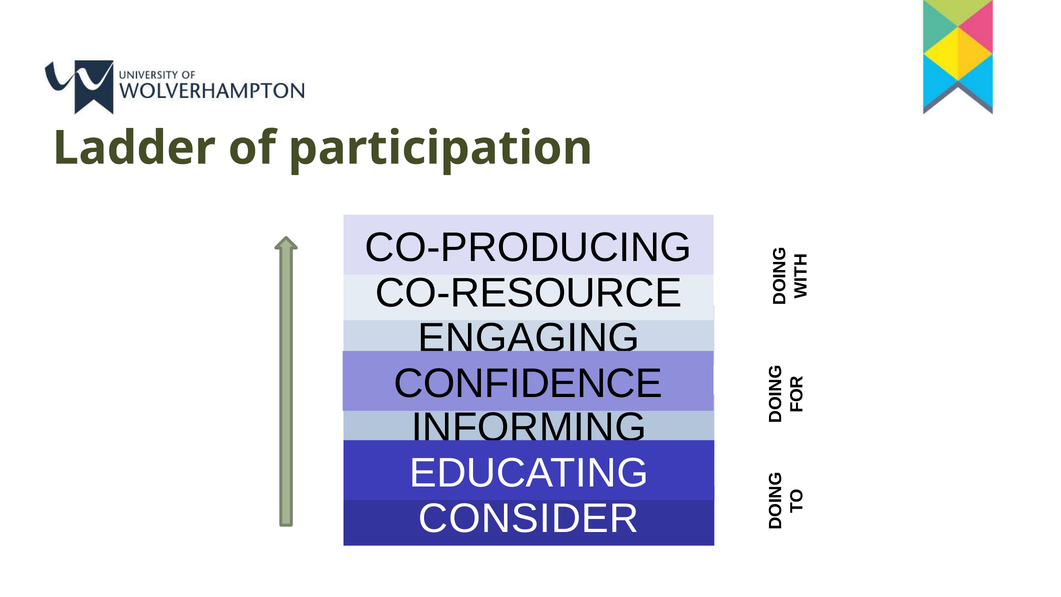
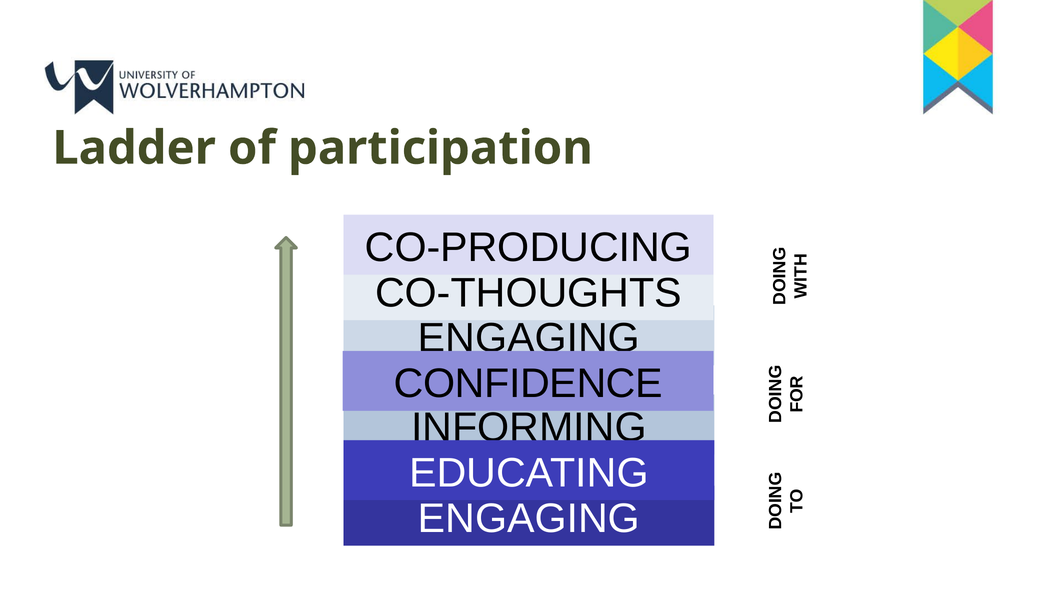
CO-RESOURCE: CO-RESOURCE -> CO-THOUGHTS
CONSIDER at (529, 518): CONSIDER -> ENGAGING
